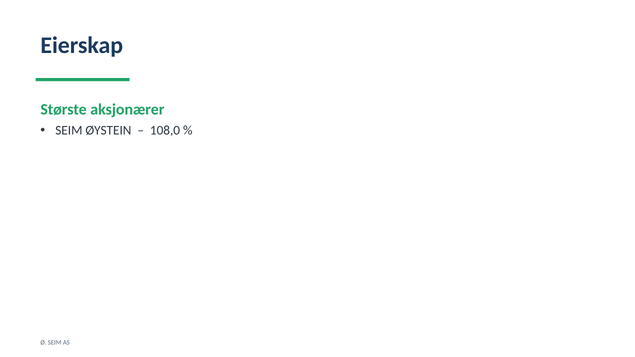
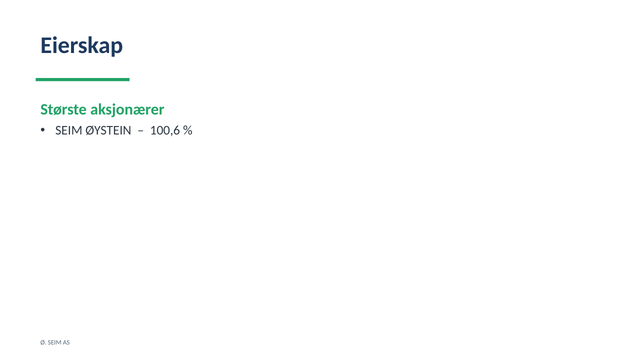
108,0: 108,0 -> 100,6
